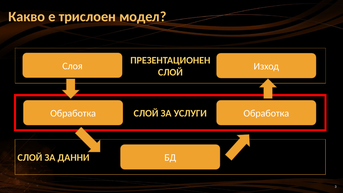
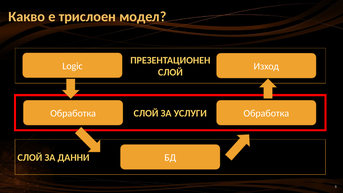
Слоя: Слоя -> Logic
